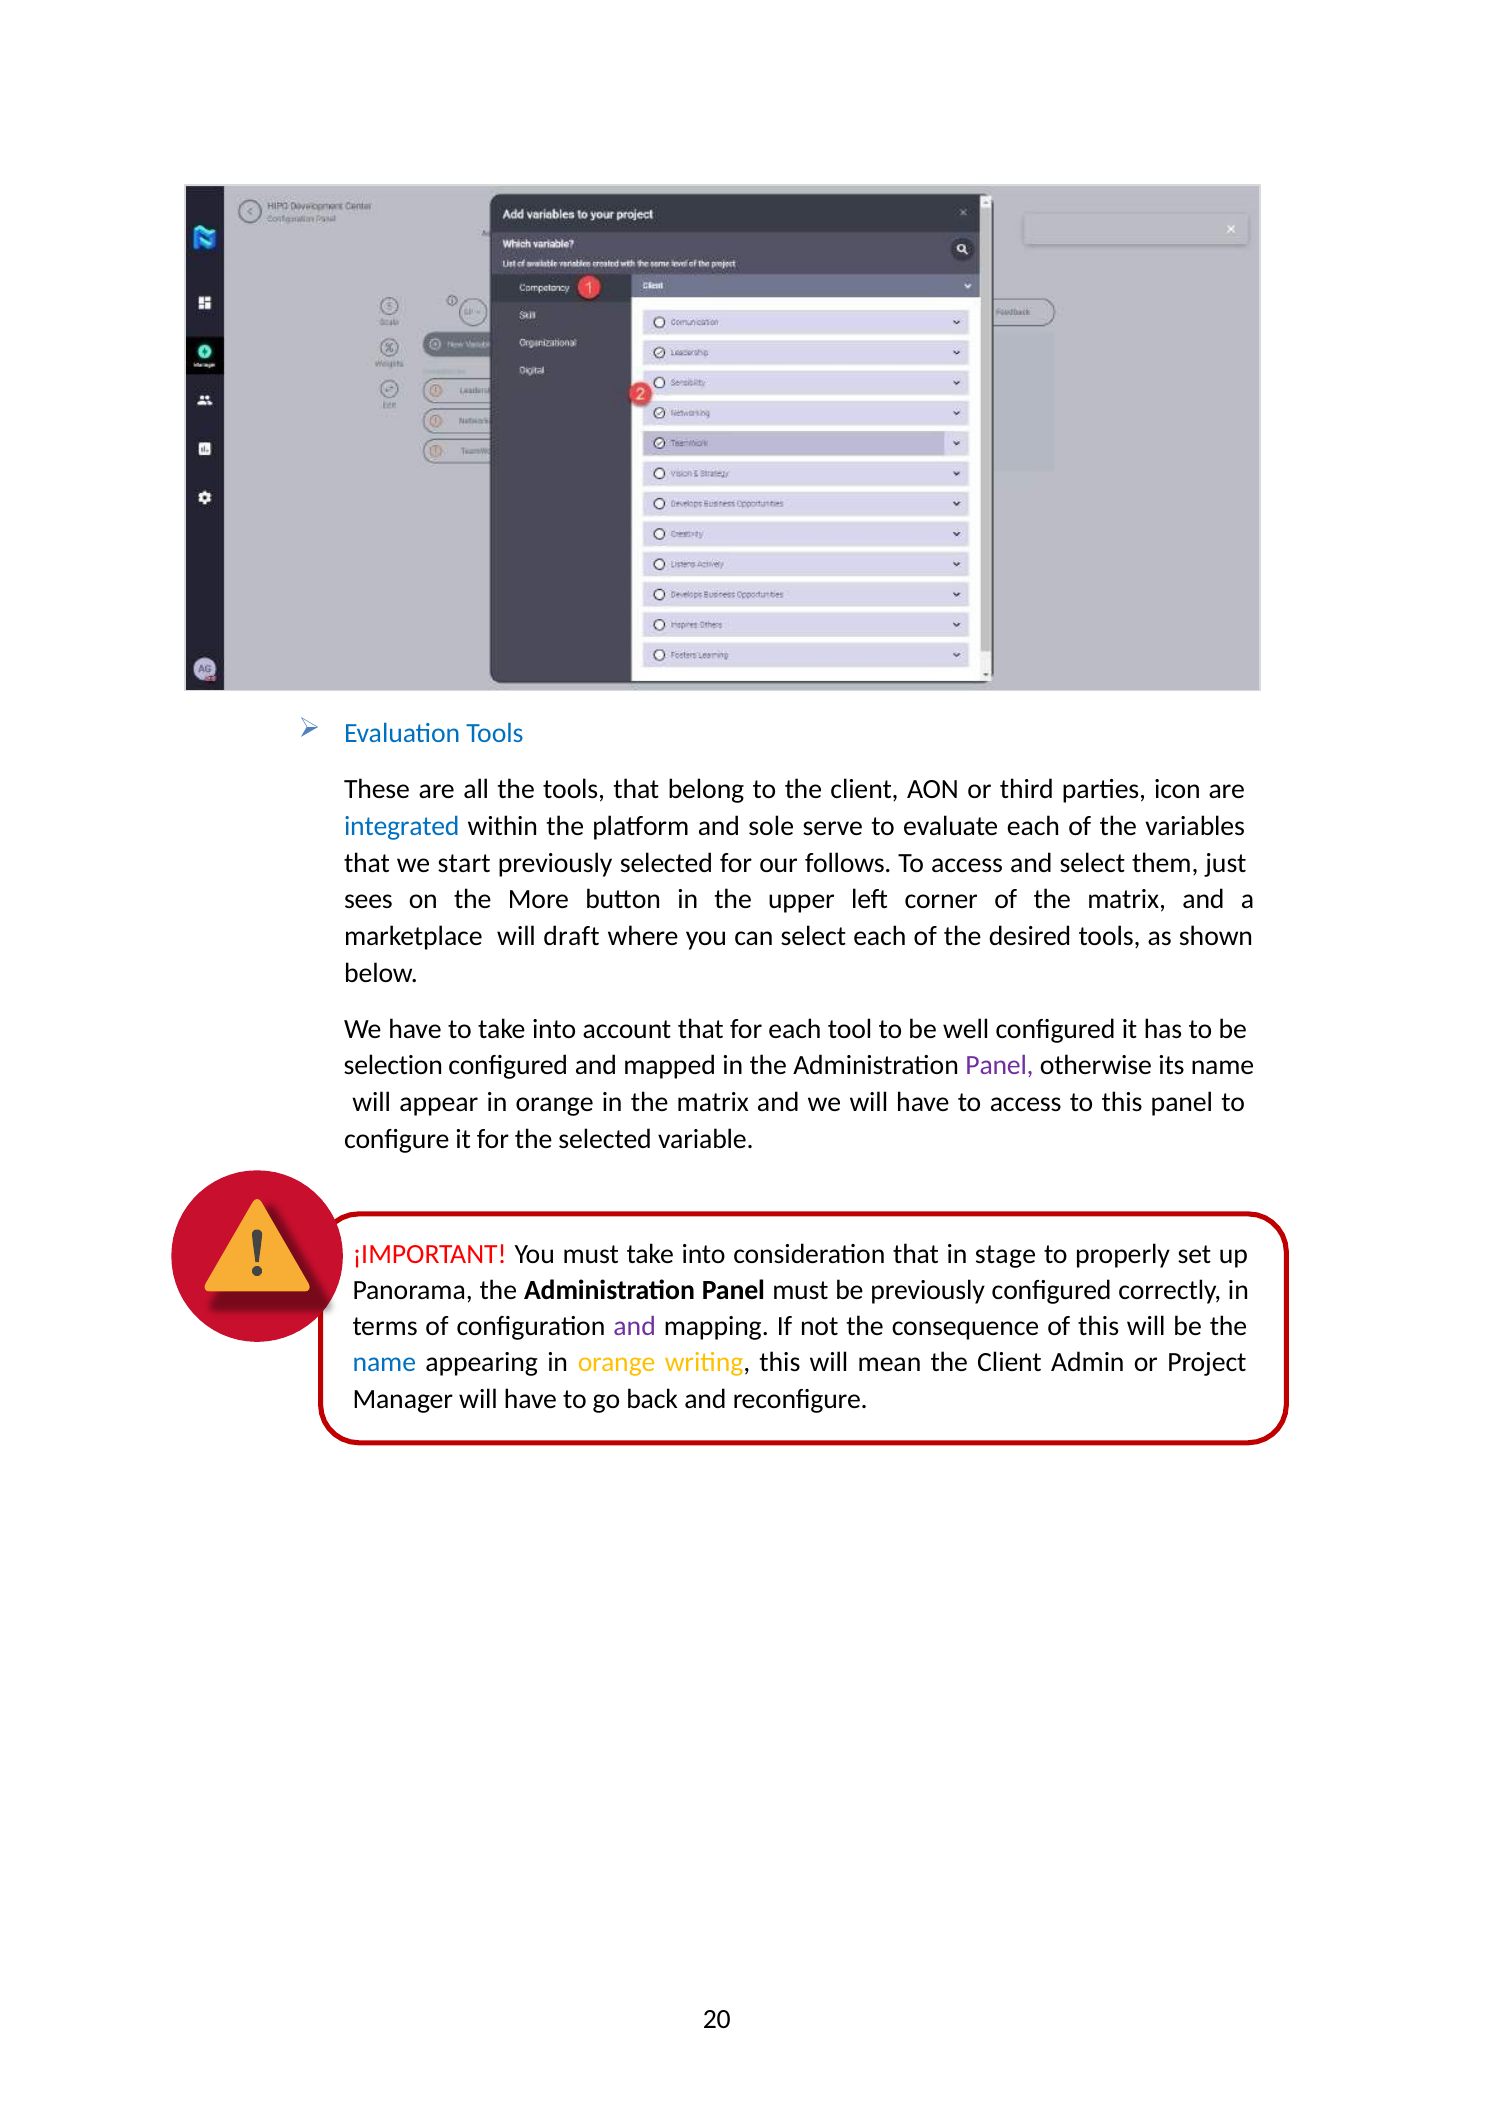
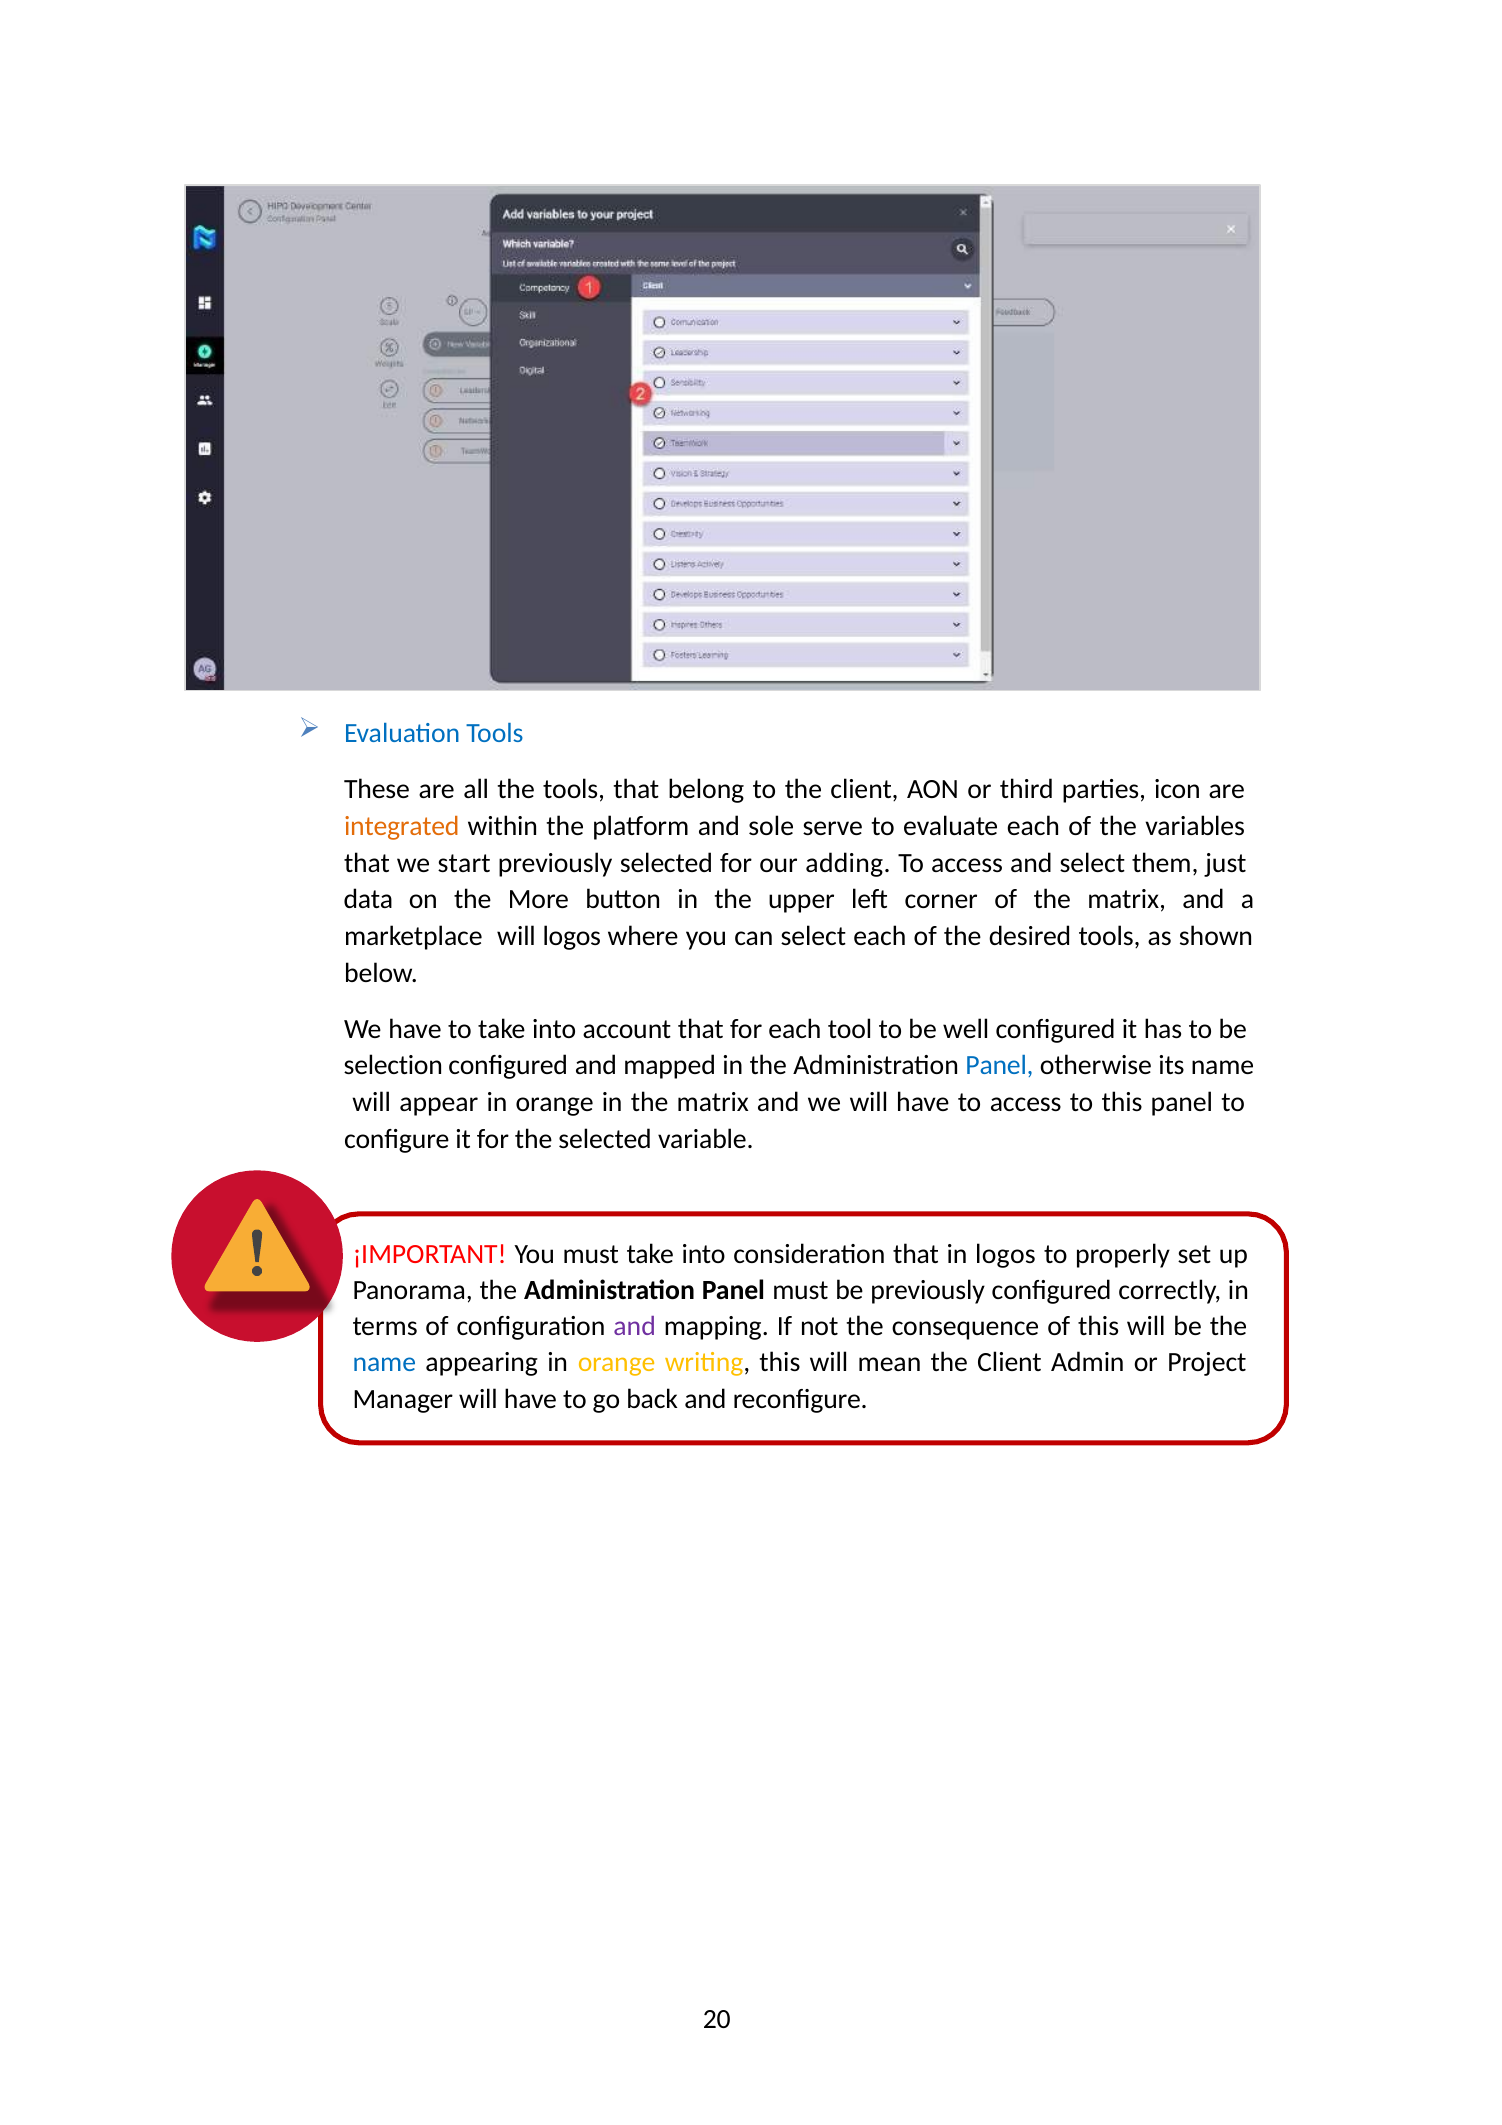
integrated colour: blue -> orange
follows: follows -> adding
sees: sees -> data
will draft: draft -> logos
Panel at (999, 1066) colour: purple -> blue
in stage: stage -> logos
